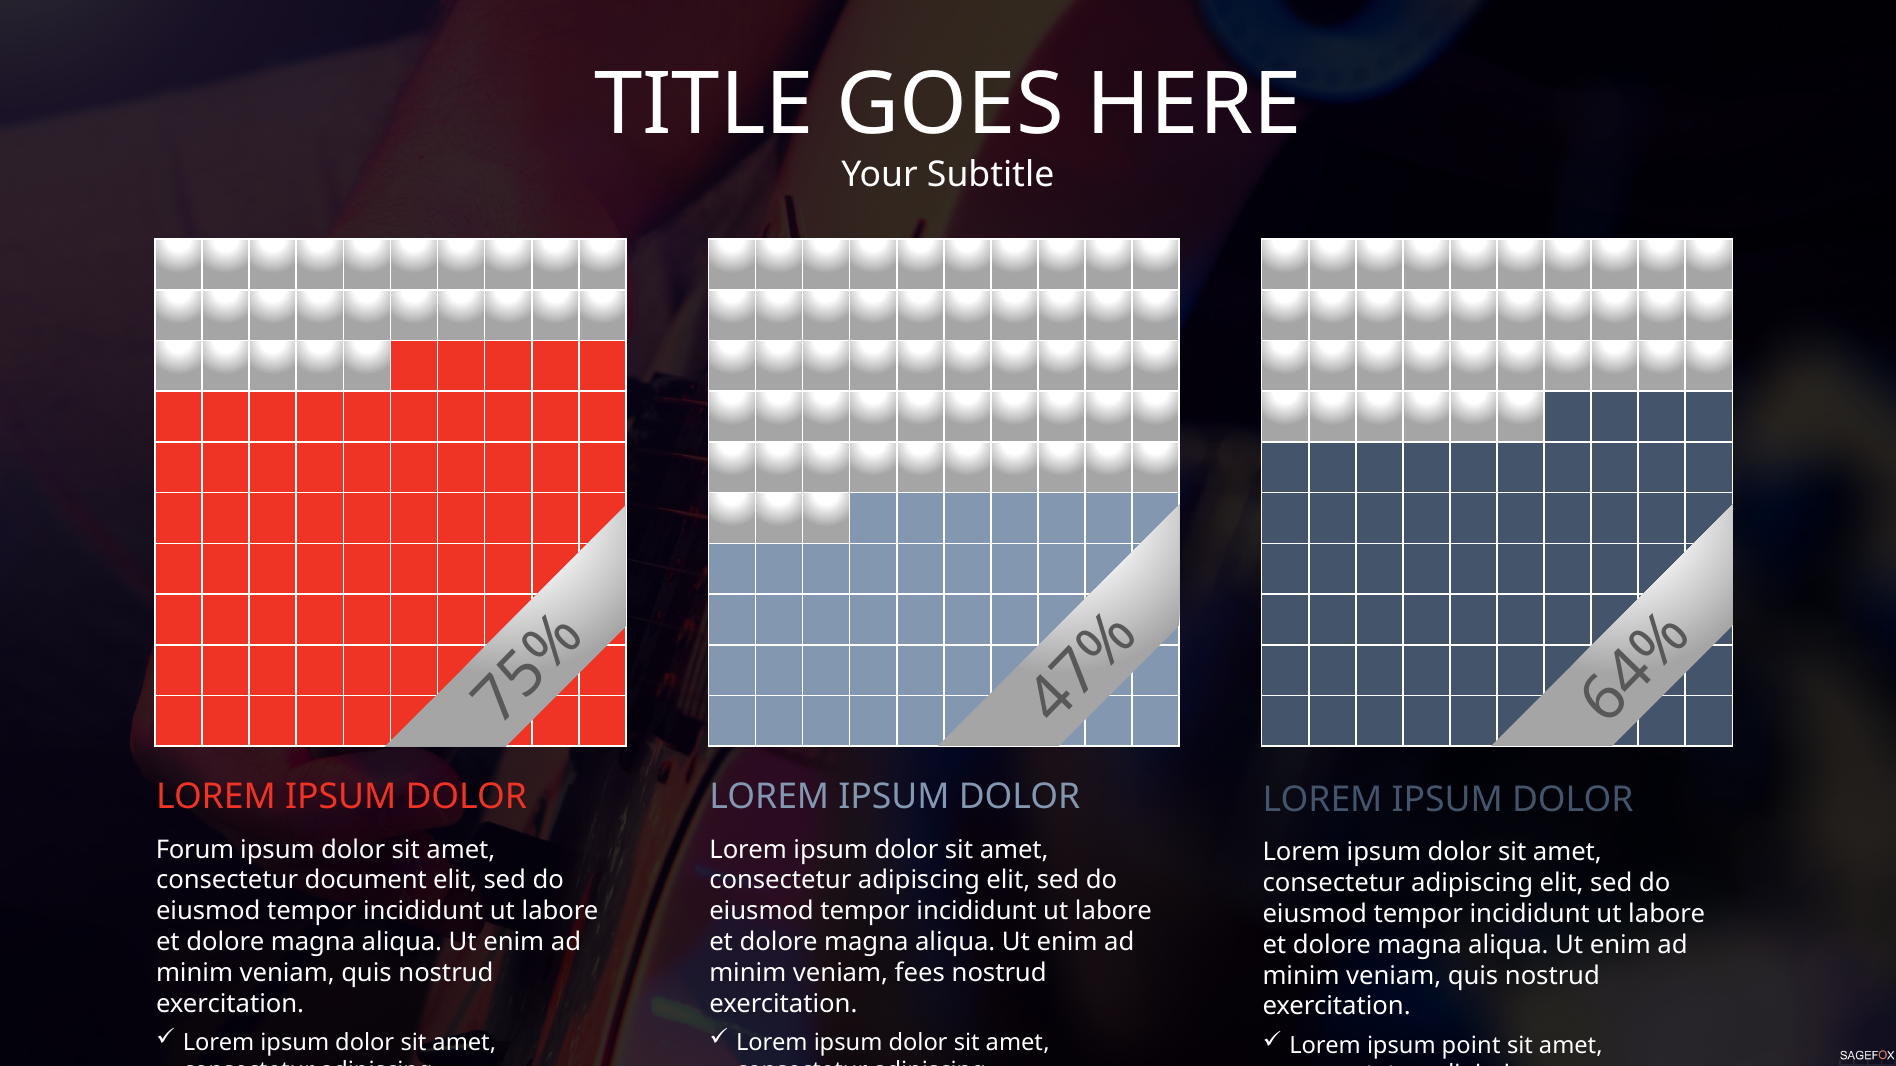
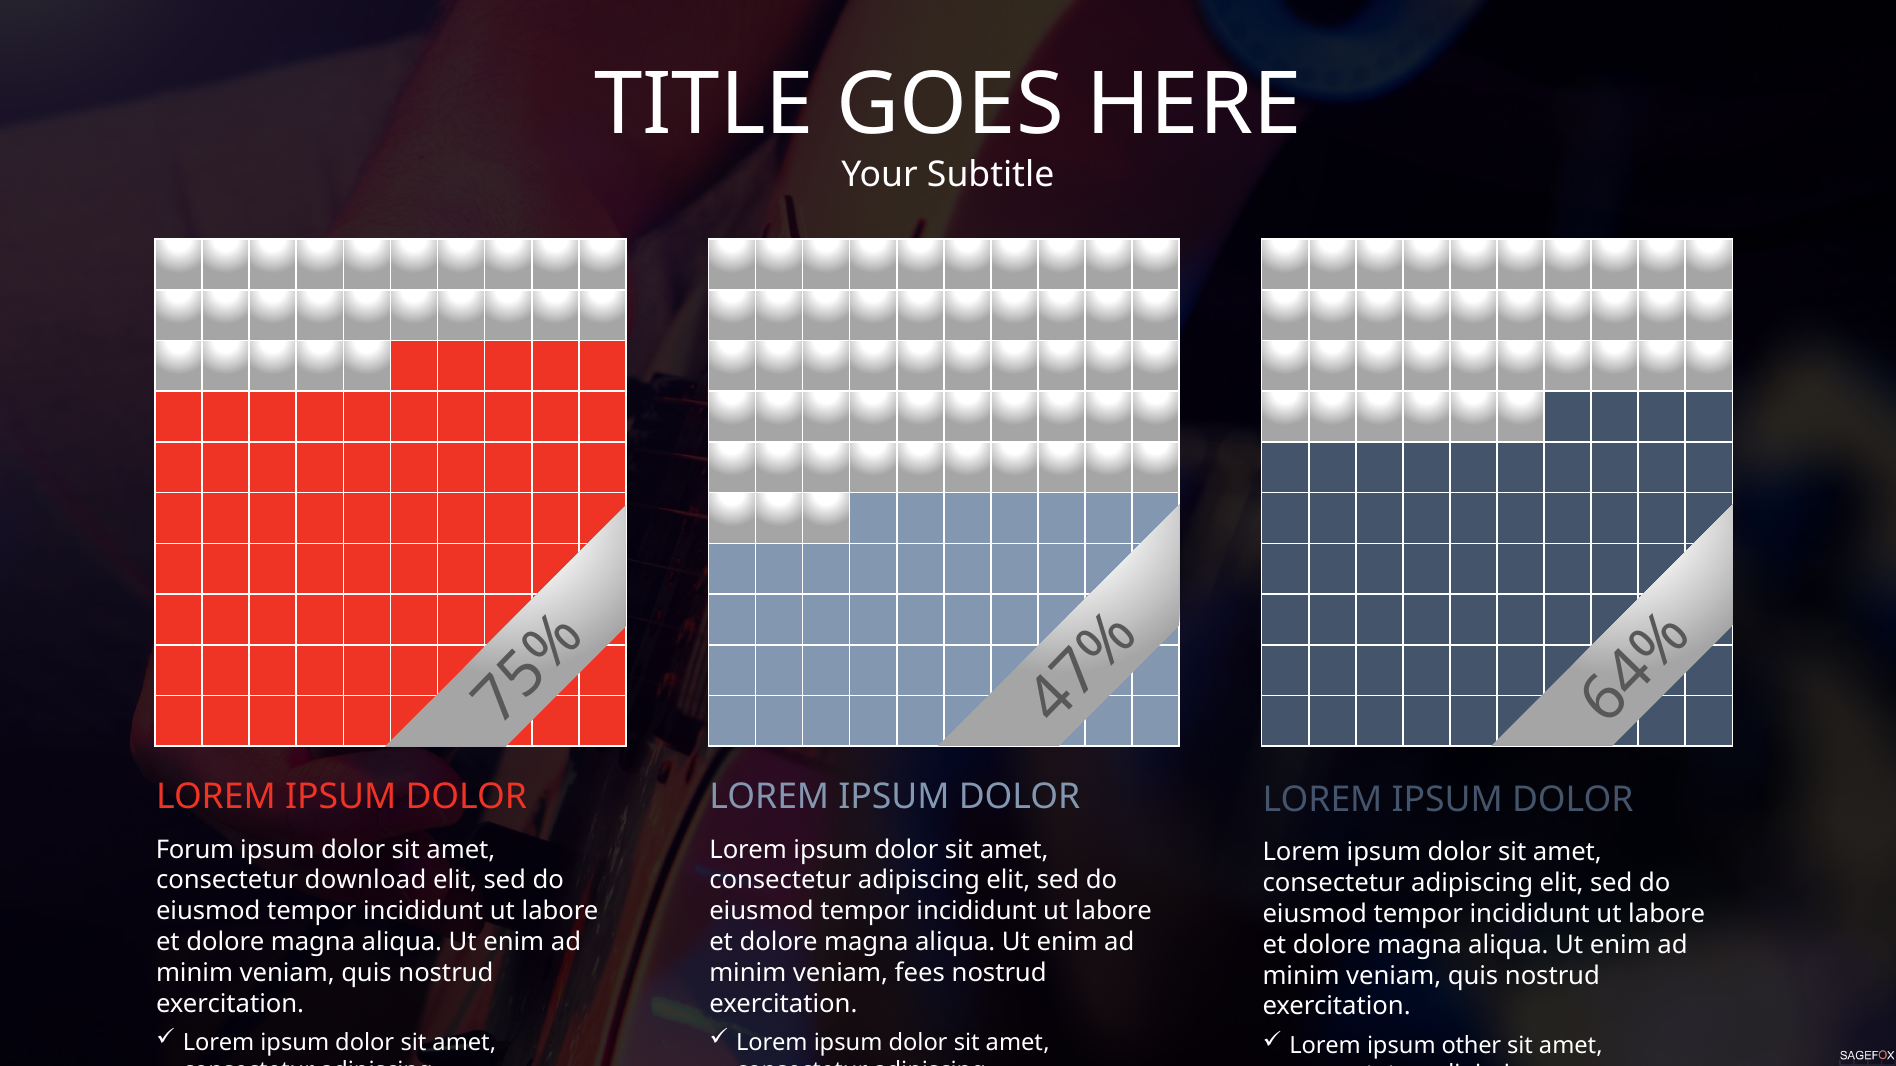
document: document -> download
point: point -> other
